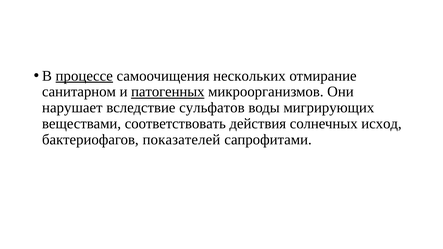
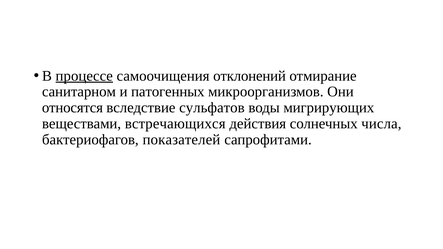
нескольких: нескольких -> отклонений
патогенных underline: present -> none
нарушает: нарушает -> относятся
соответствовать: соответствовать -> встречающихся
исход: исход -> числа
